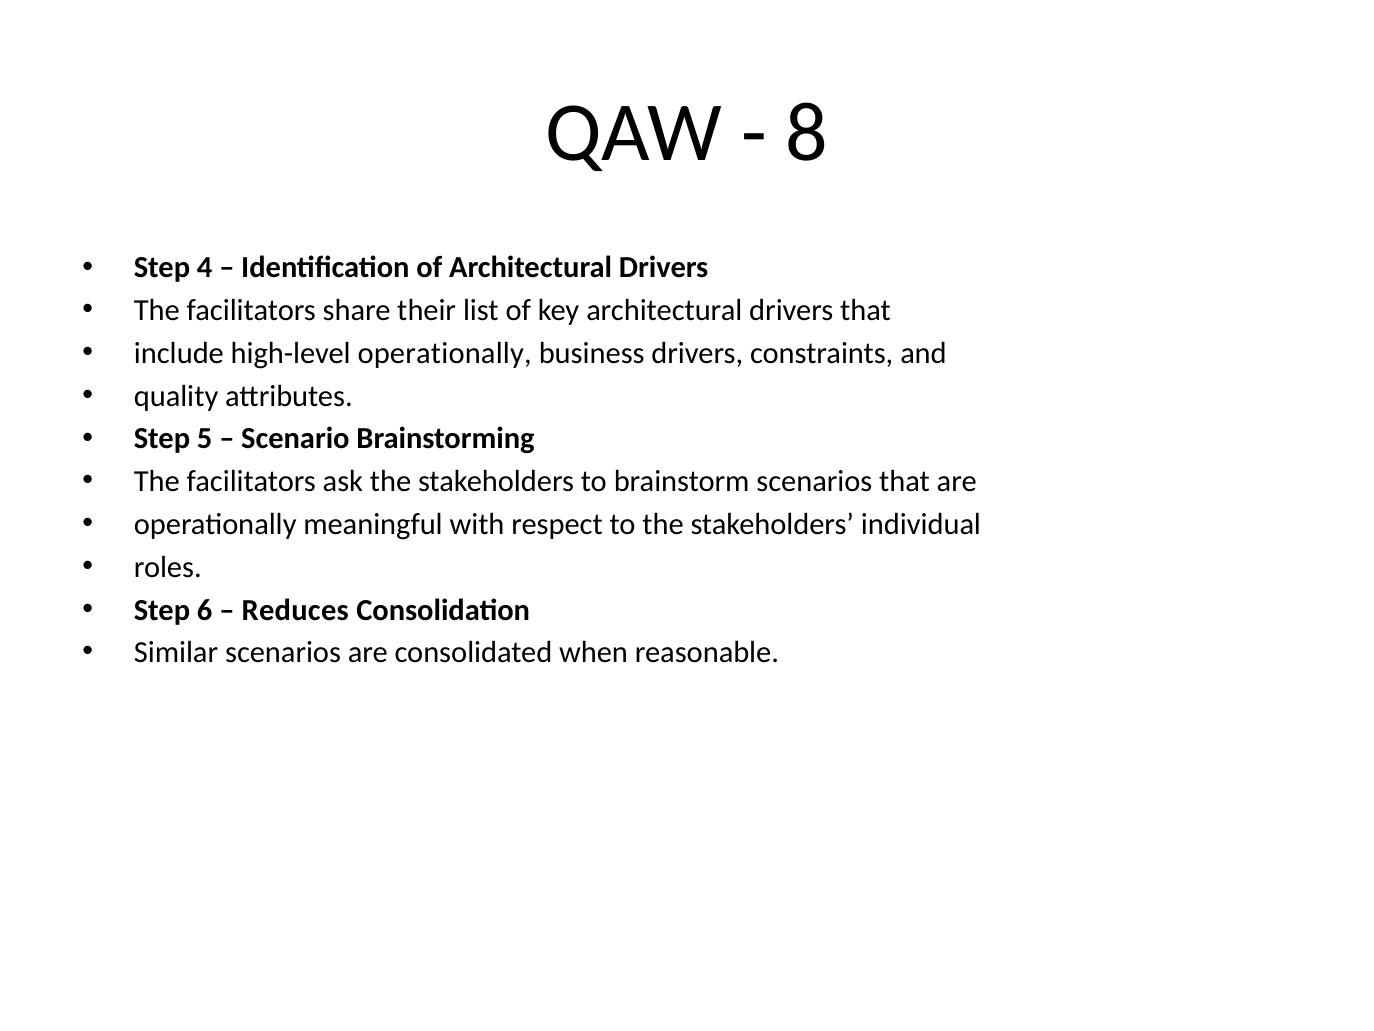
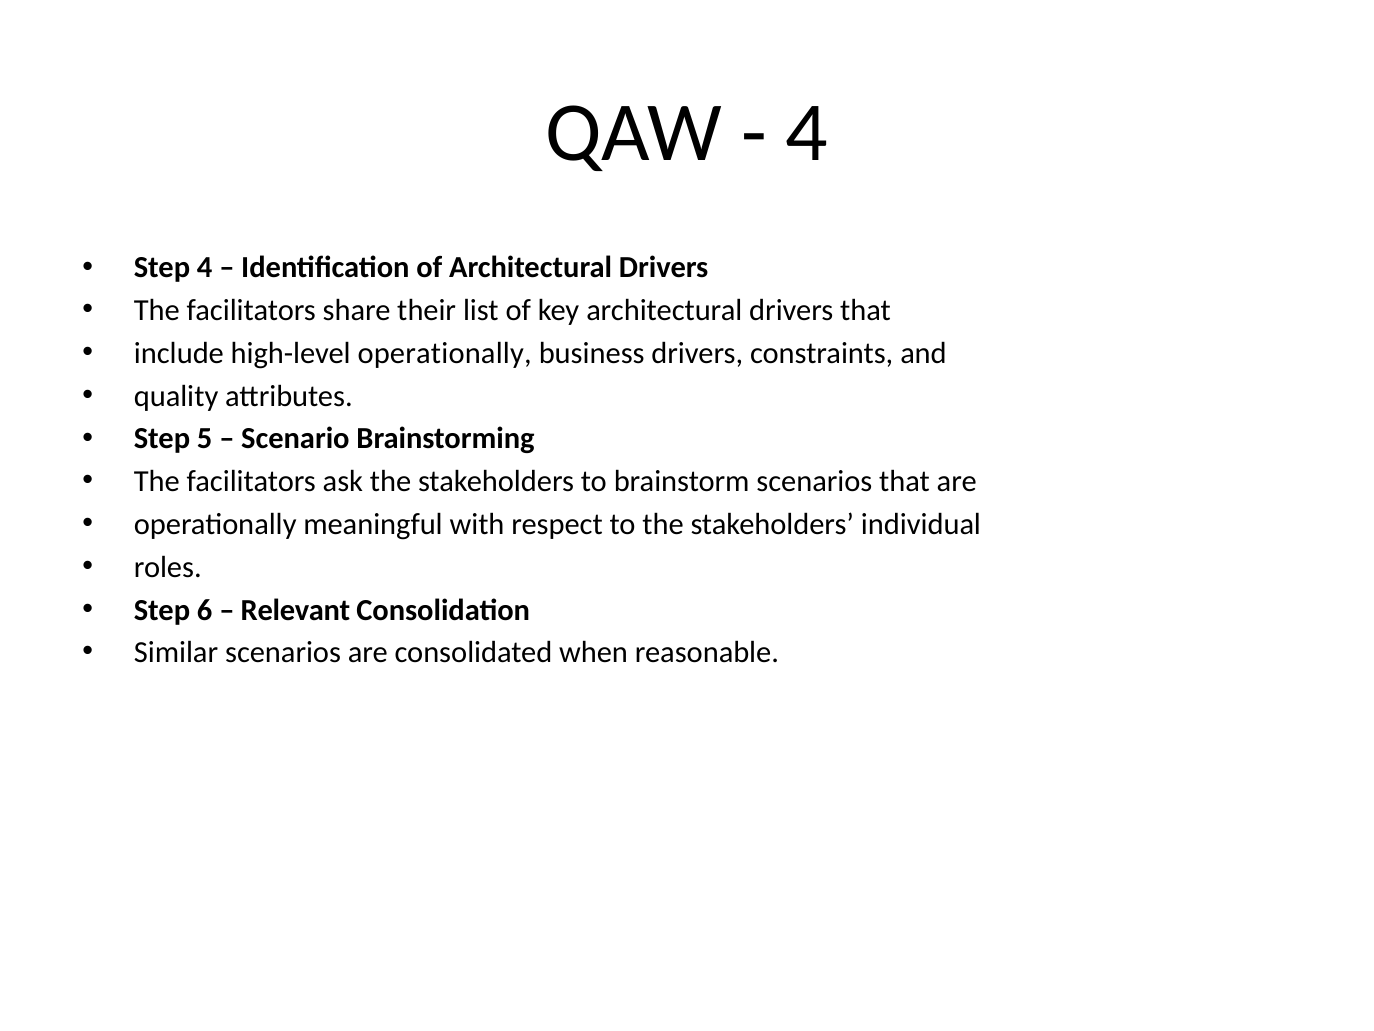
8 at (807, 133): 8 -> 4
Reduces: Reduces -> Relevant
